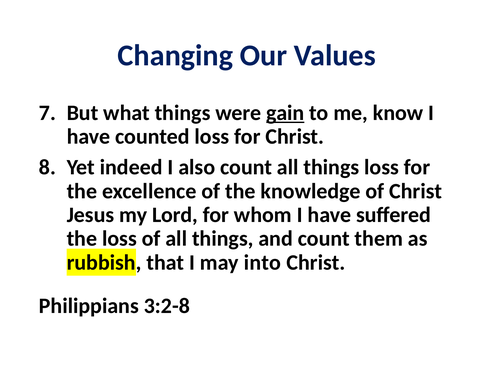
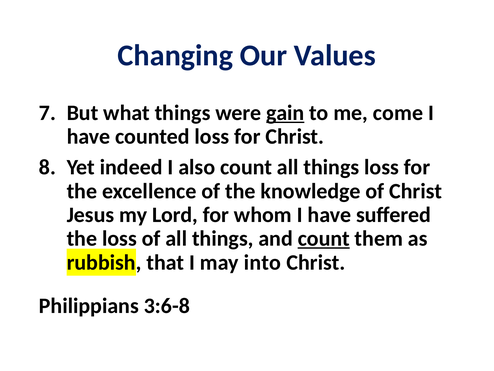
know: know -> come
count at (324, 238) underline: none -> present
3:2-8: 3:2-8 -> 3:6-8
